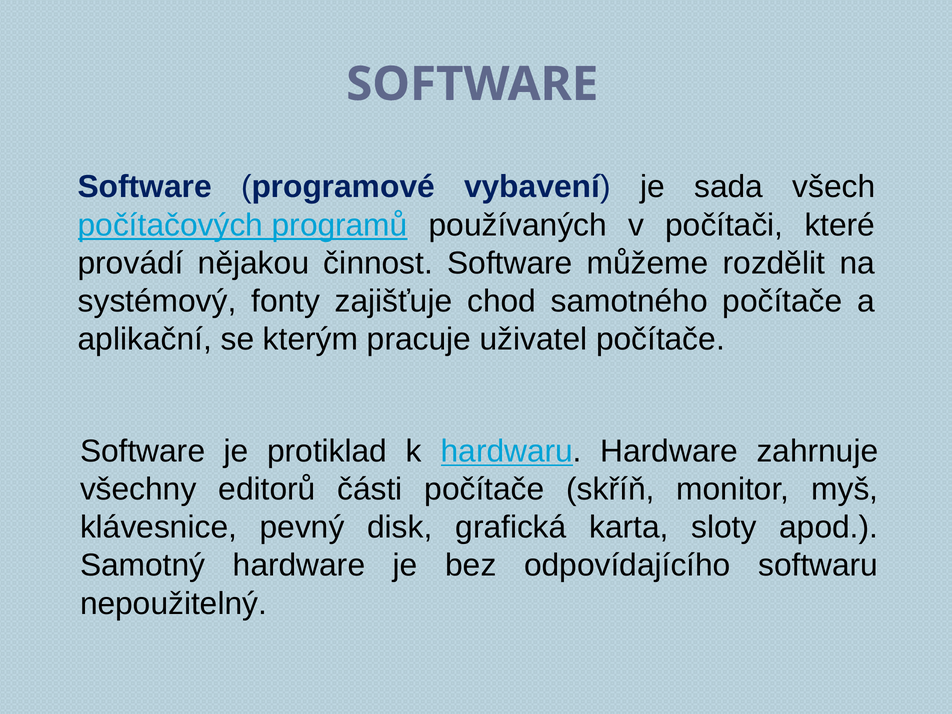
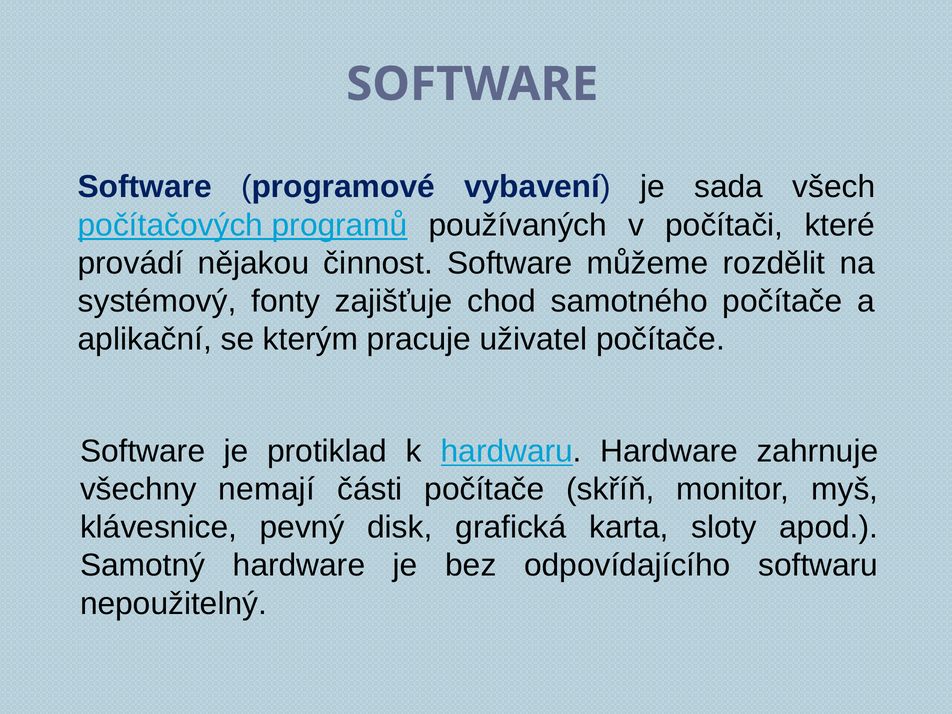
editorů: editorů -> nemají
